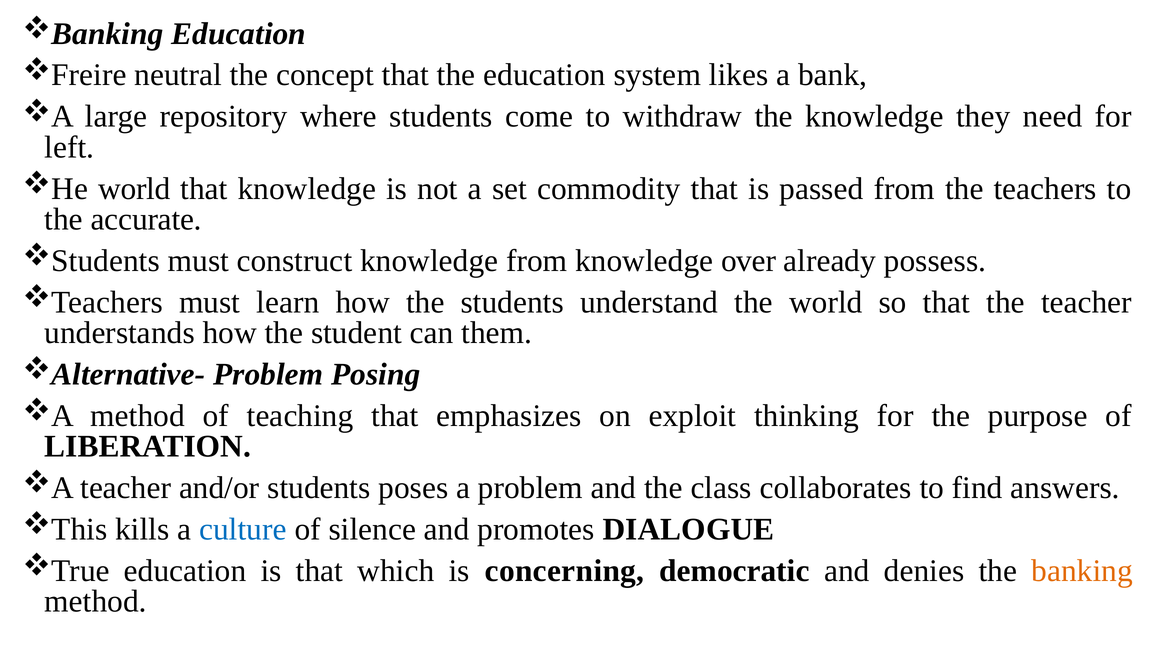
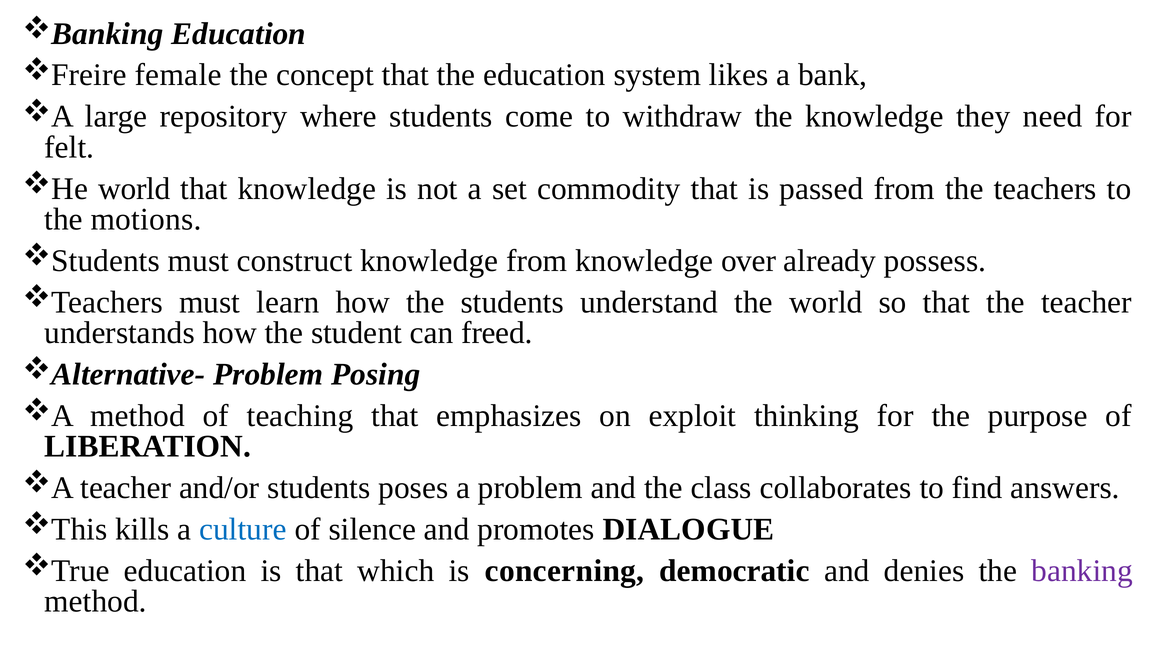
neutral: neutral -> female
left: left -> felt
accurate: accurate -> motions
them: them -> freed
banking colour: orange -> purple
